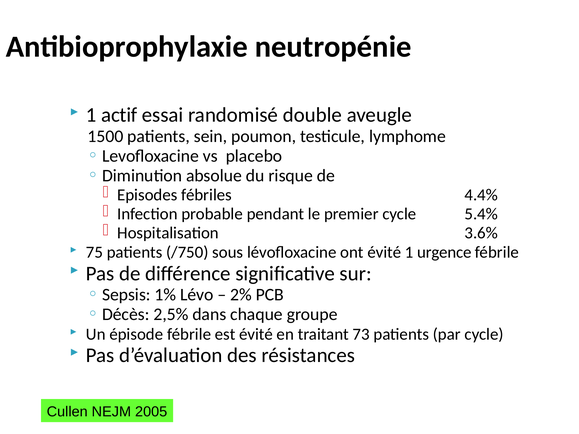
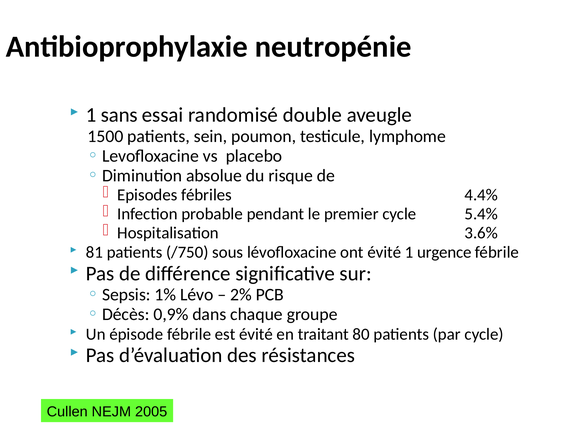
actif: actif -> sans
75: 75 -> 81
2,5%: 2,5% -> 0,9%
73: 73 -> 80
